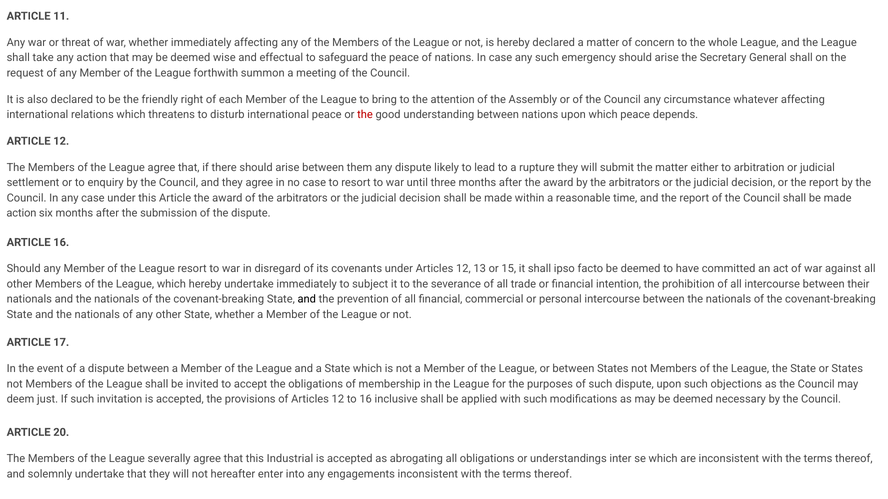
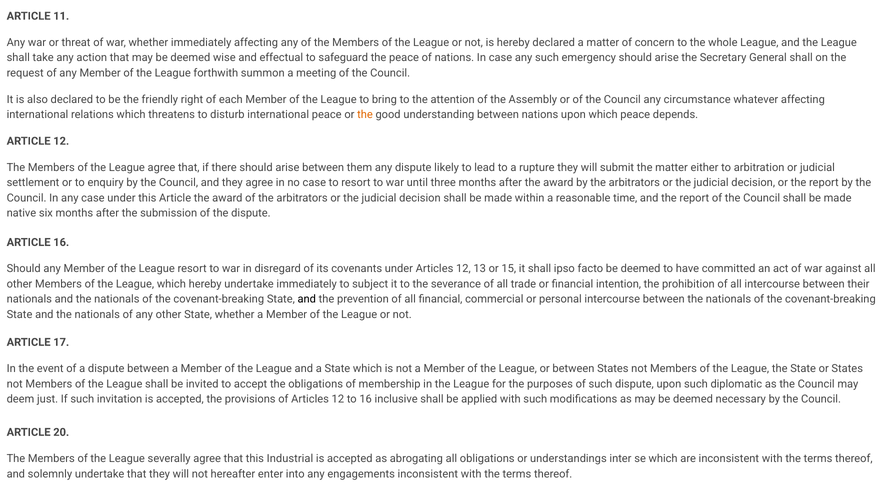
the at (365, 115) colour: red -> orange
action at (21, 214): action -> native
objections: objections -> diplomatic
